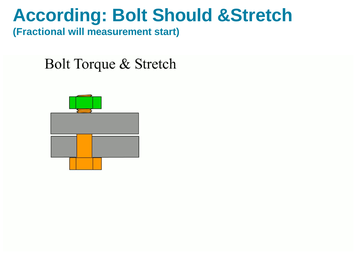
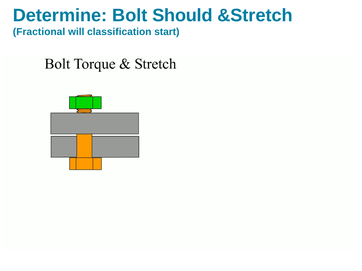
According: According -> Determine
measurement: measurement -> classification
